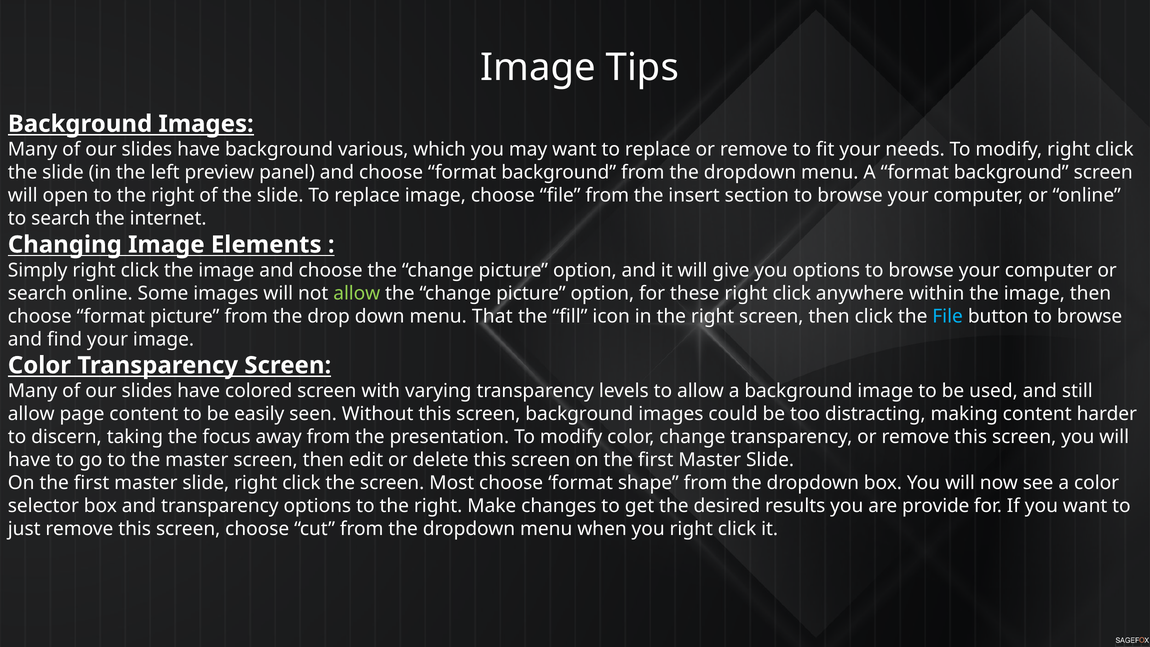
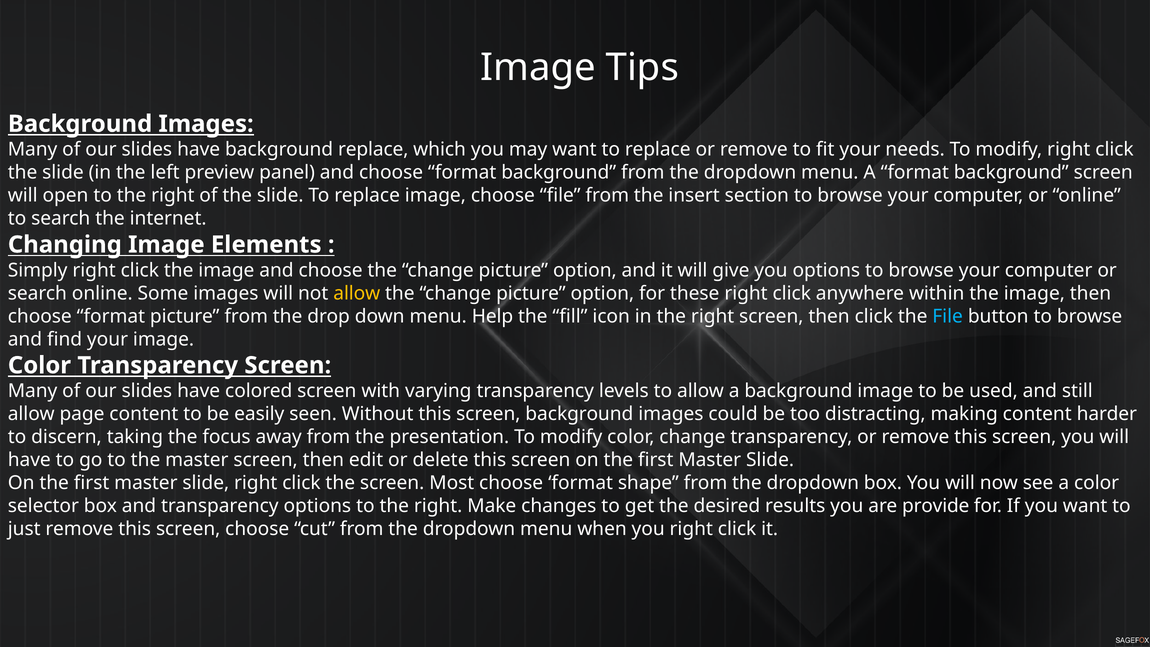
background various: various -> replace
allow at (357, 293) colour: light green -> yellow
That: That -> Help
